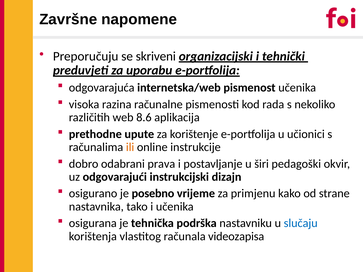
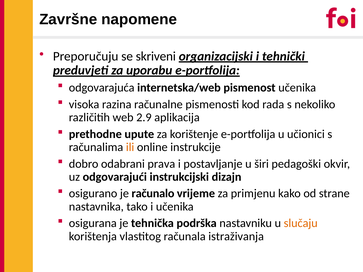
8.6: 8.6 -> 2.9
posebno: posebno -> računalo
slučaju colour: blue -> orange
videozapisa: videozapisa -> istraživanja
